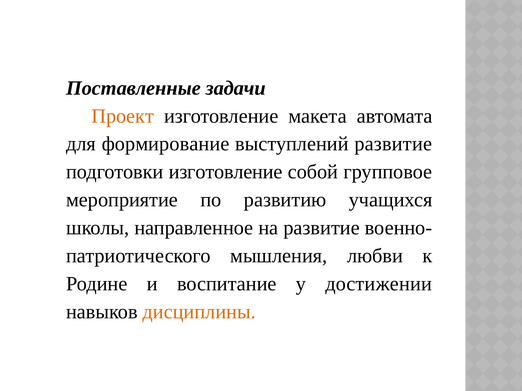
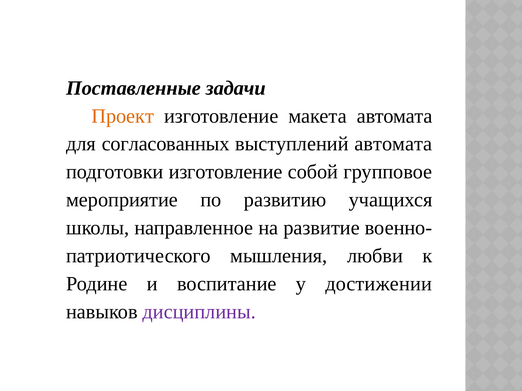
формирование: формирование -> согласованных
выступлений развитие: развитие -> автомата
дисциплины colour: orange -> purple
